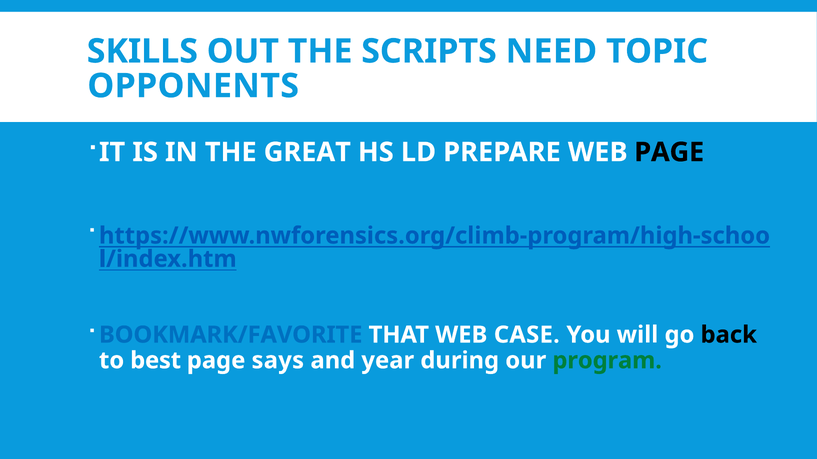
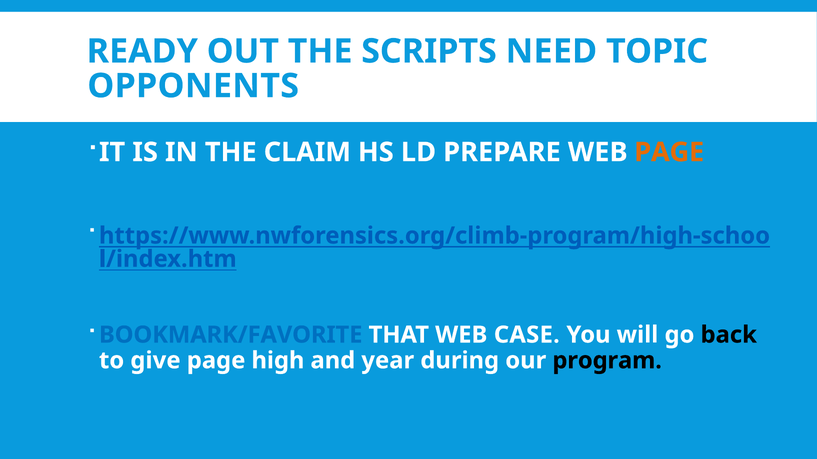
SKILLS: SKILLS -> READY
GREAT: GREAT -> CLAIM
PAGE at (669, 152) colour: black -> orange
best: best -> give
says: says -> high
program colour: green -> black
